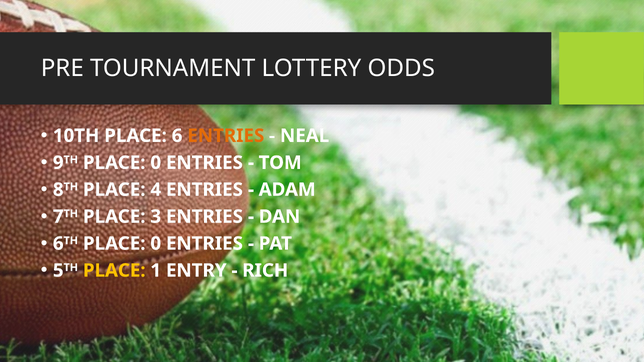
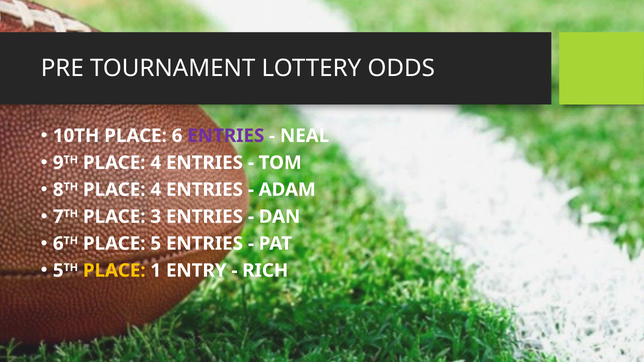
ENTRIES at (226, 136) colour: orange -> purple
0 at (156, 163): 0 -> 4
0 at (156, 244): 0 -> 5
